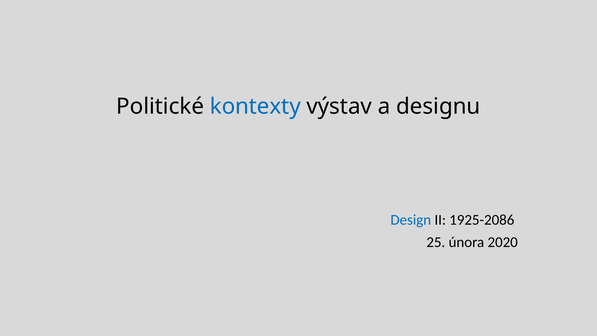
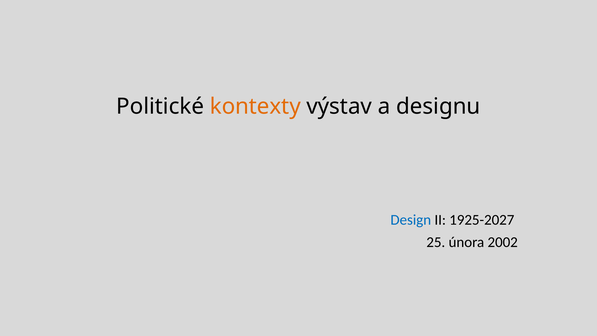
kontexty colour: blue -> orange
1925-2086: 1925-2086 -> 1925-2027
2020: 2020 -> 2002
